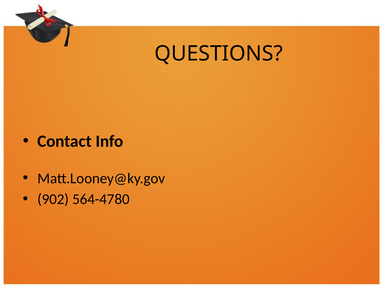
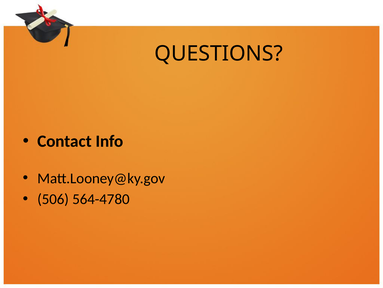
902: 902 -> 506
